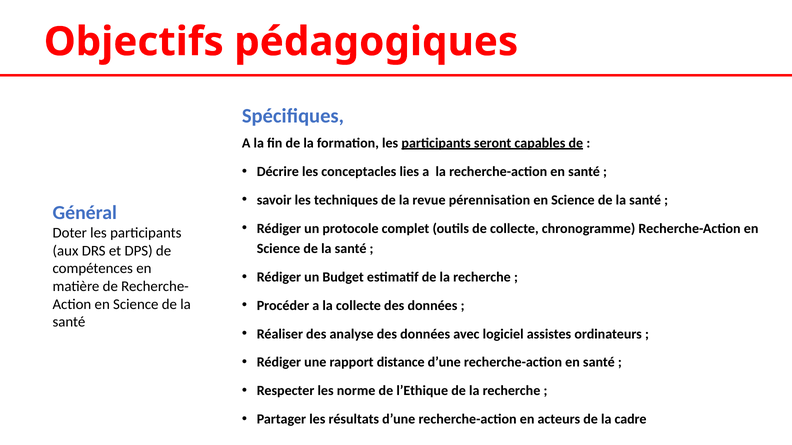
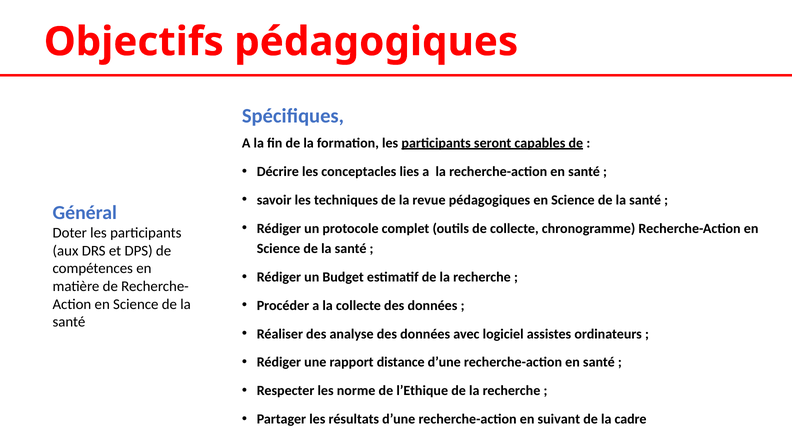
revue pérennisation: pérennisation -> pédagogiques
acteurs: acteurs -> suivant
